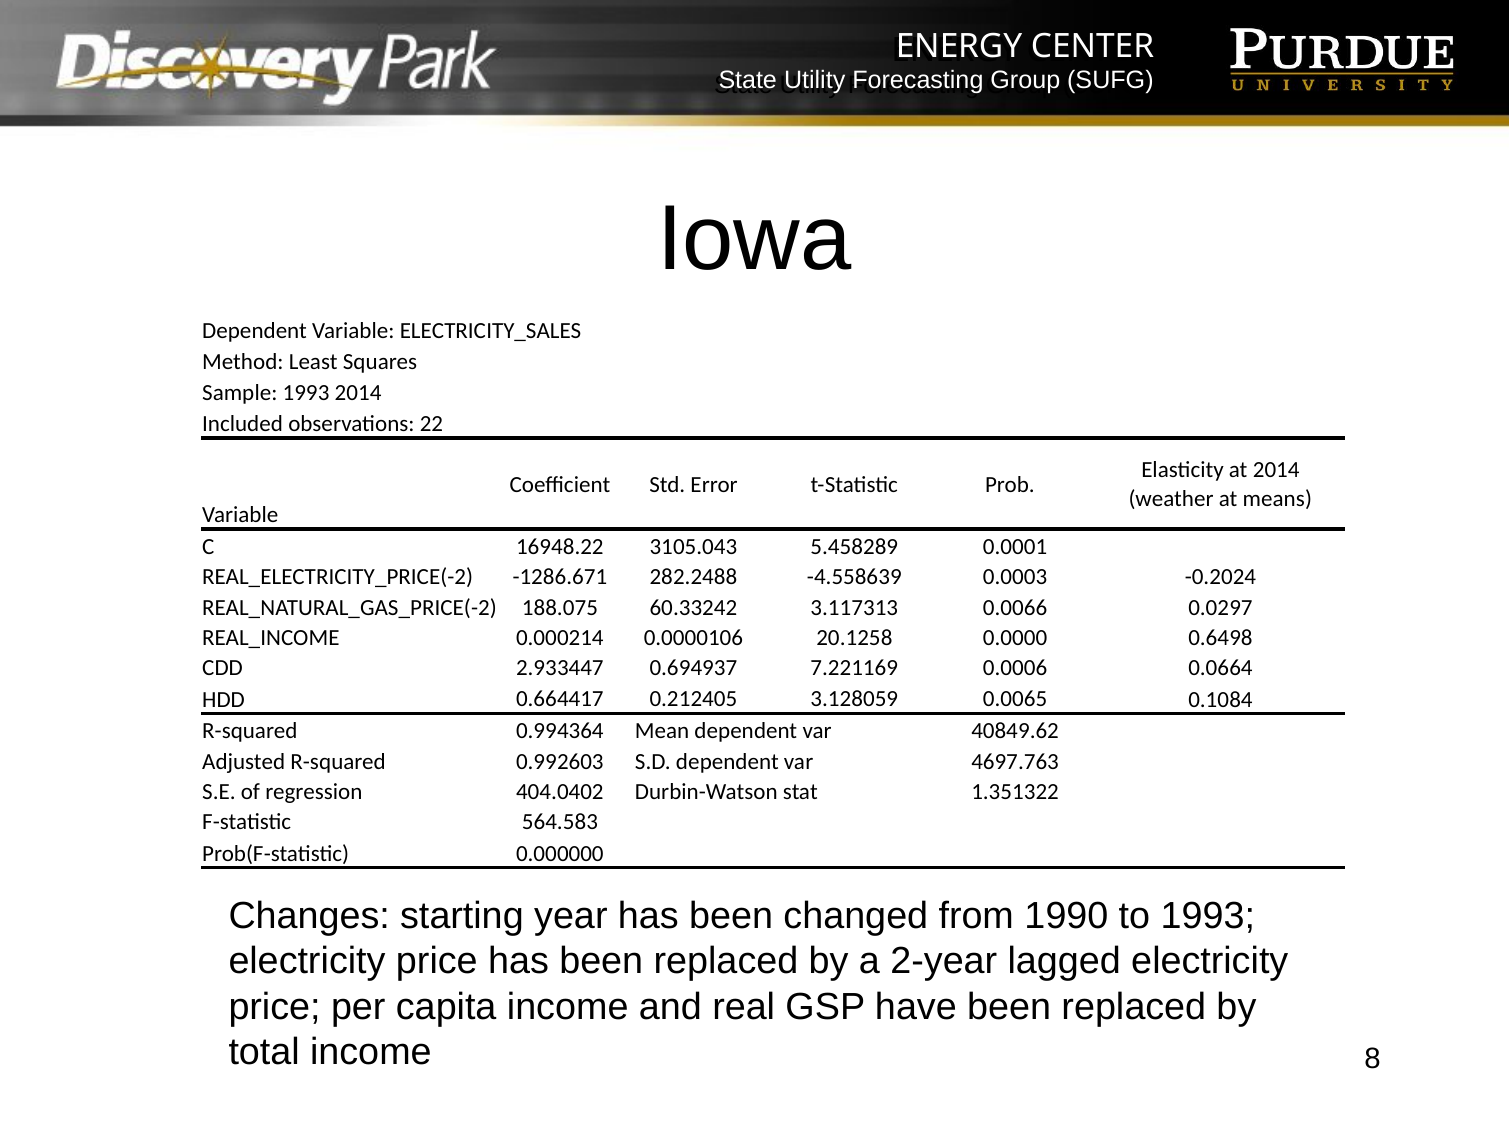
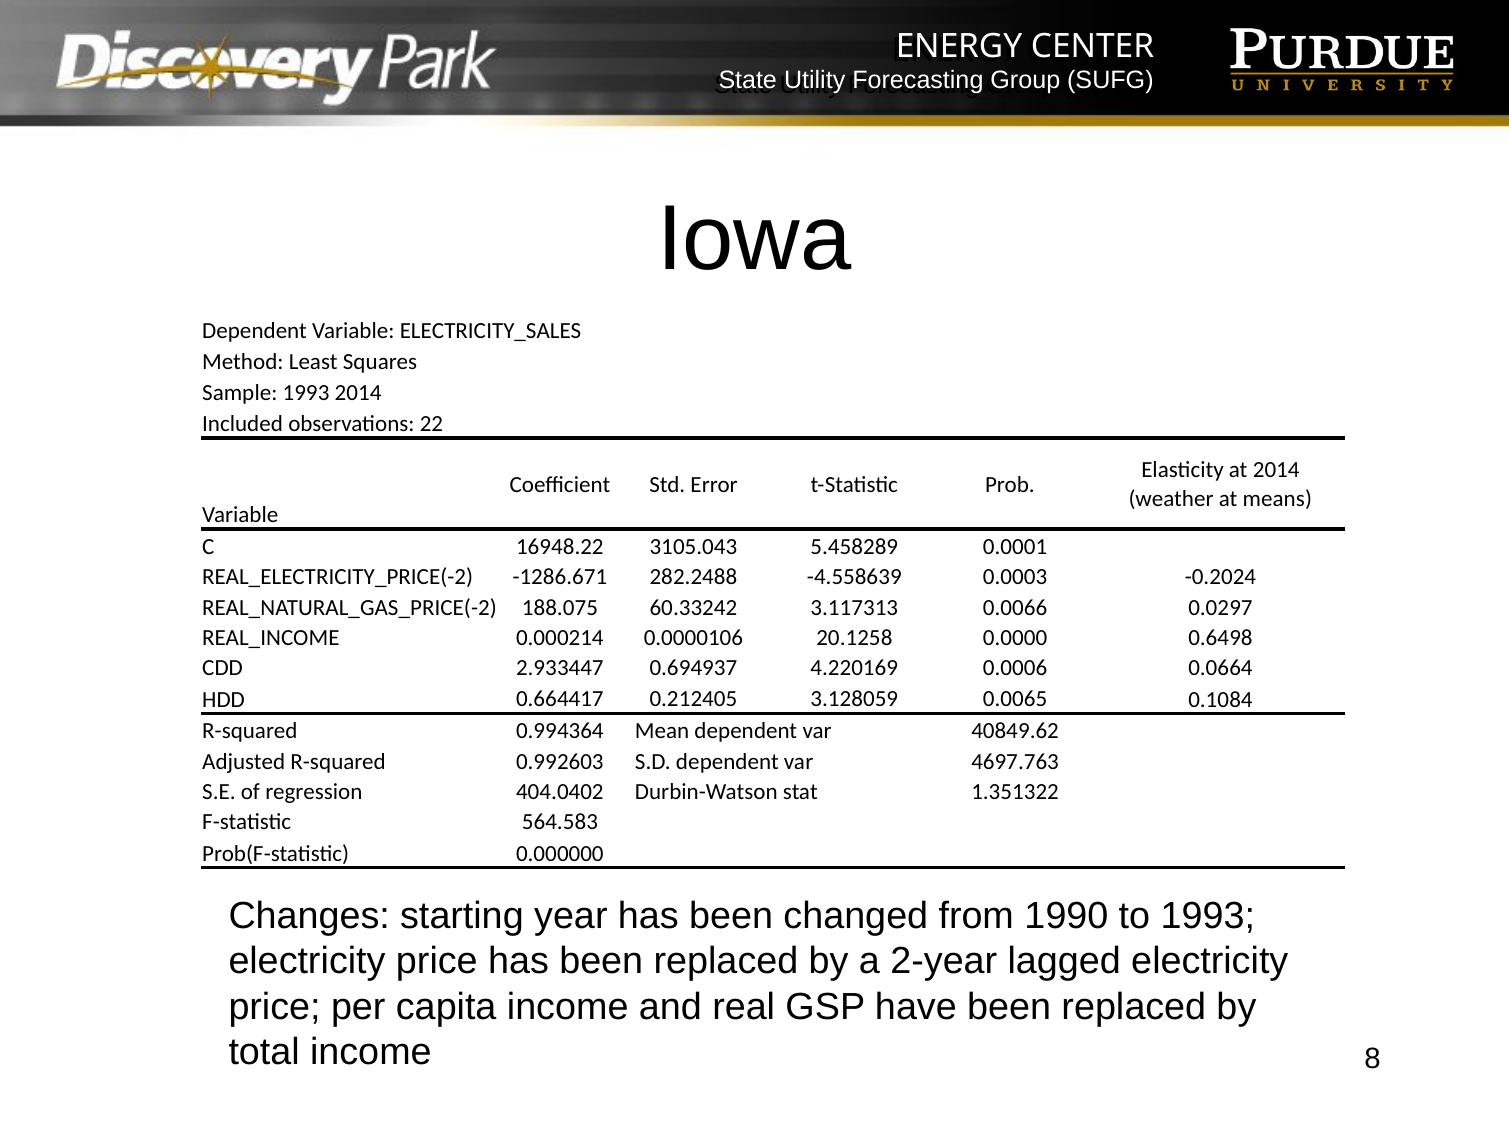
7.221169: 7.221169 -> 4.220169
